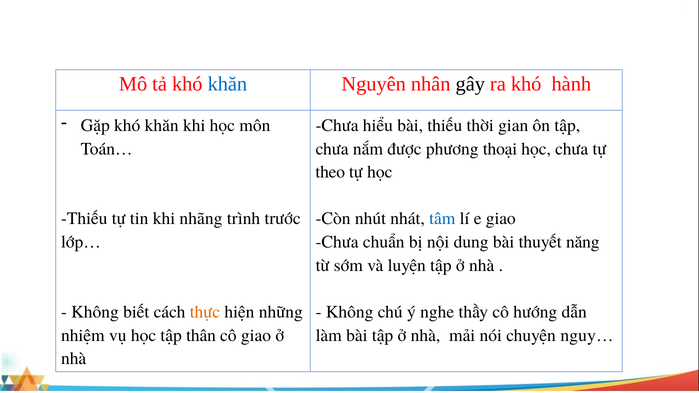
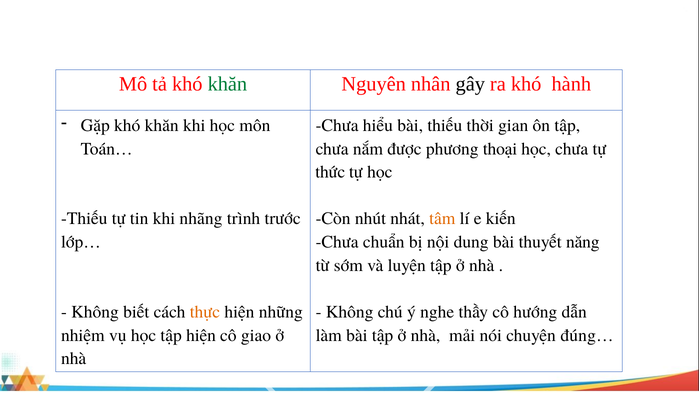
khăn at (227, 84) colour: blue -> green
theo: theo -> thức
tâm colour: blue -> orange
e giao: giao -> kiến
tập thân: thân -> hiện
nguy…: nguy… -> đúng…
